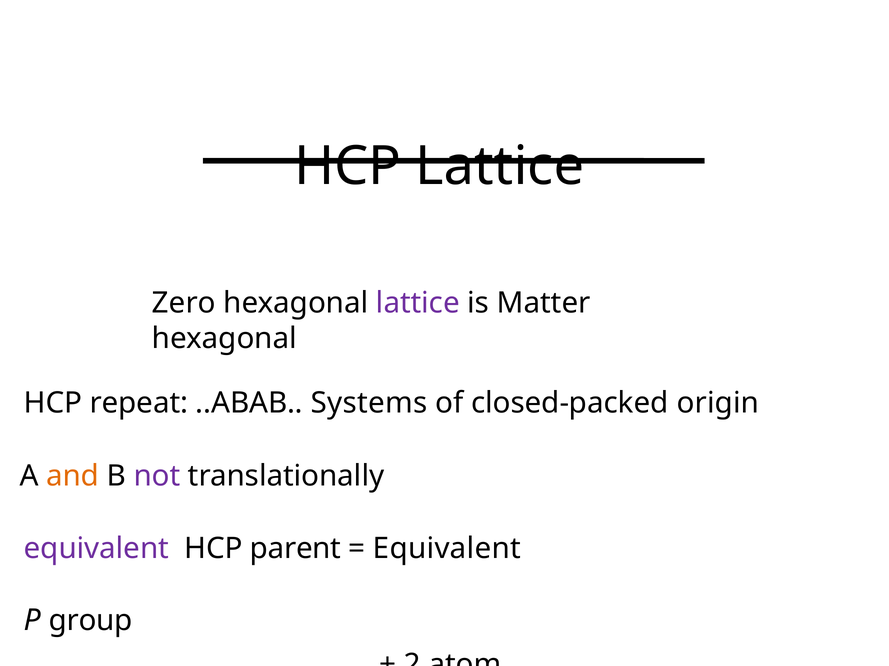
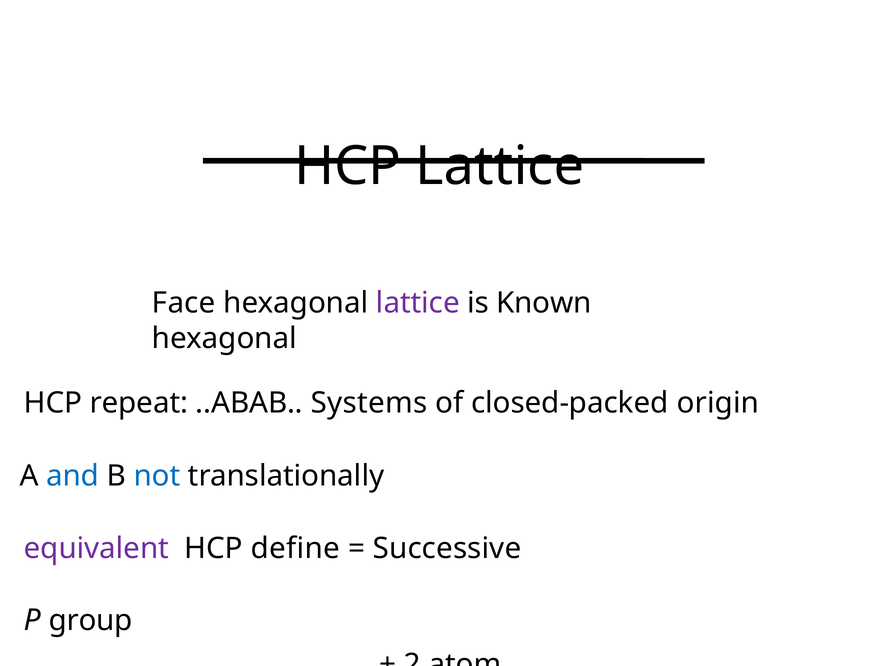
Zero: Zero -> Face
Matter: Matter -> Known
and colour: orange -> blue
not colour: purple -> blue
parent: parent -> define
Equivalent at (447, 549): Equivalent -> Successive
